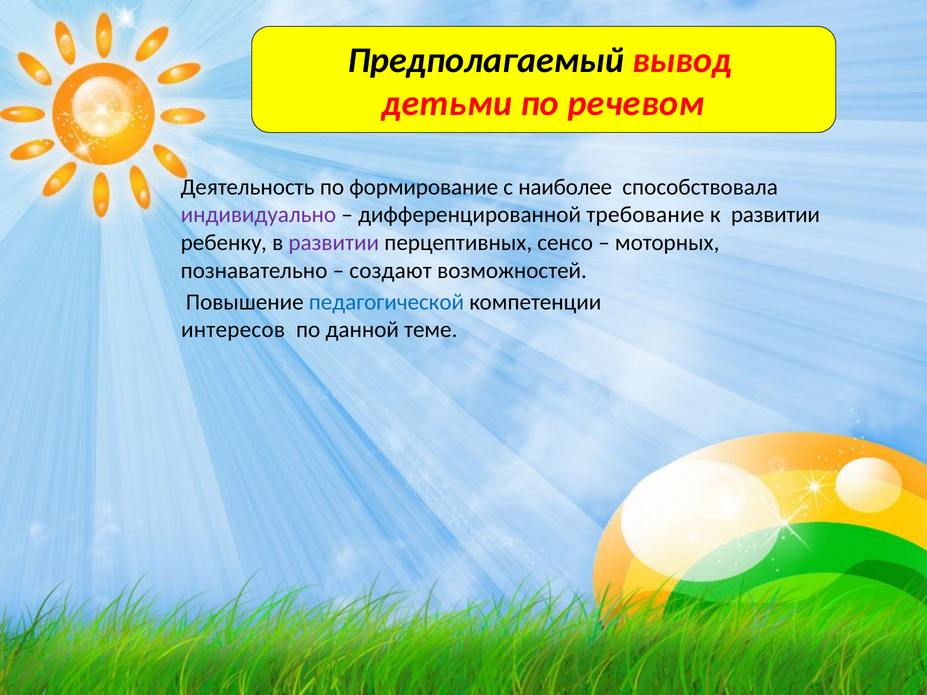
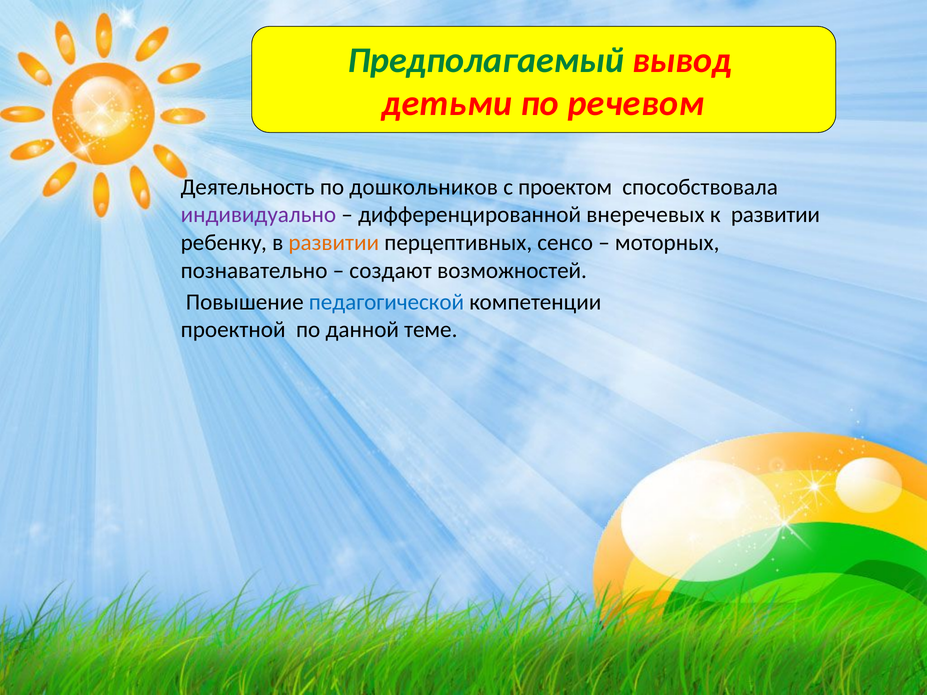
Предполагаемый colour: black -> green
формирование: формирование -> дошкольников
наиболее: наиболее -> проектом
требование: требование -> внеречевых
развитии at (334, 243) colour: purple -> orange
интересов: интересов -> проектной
